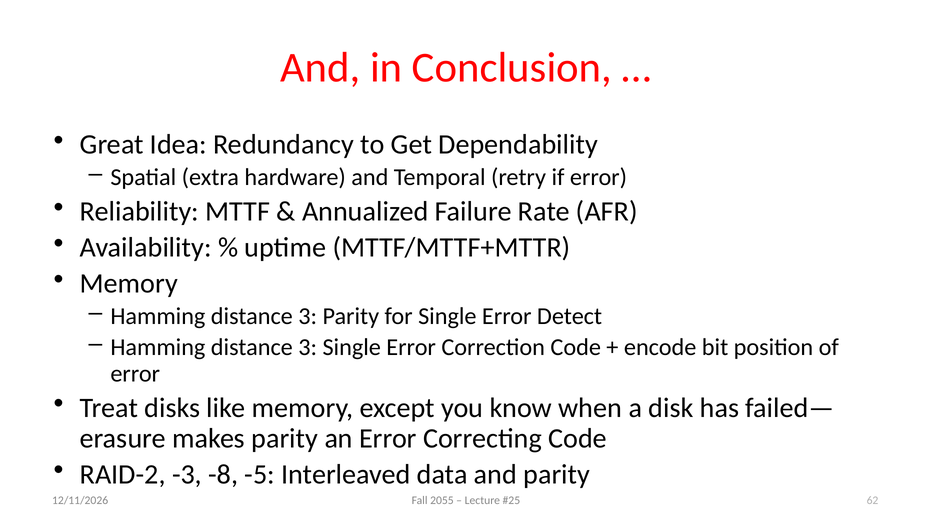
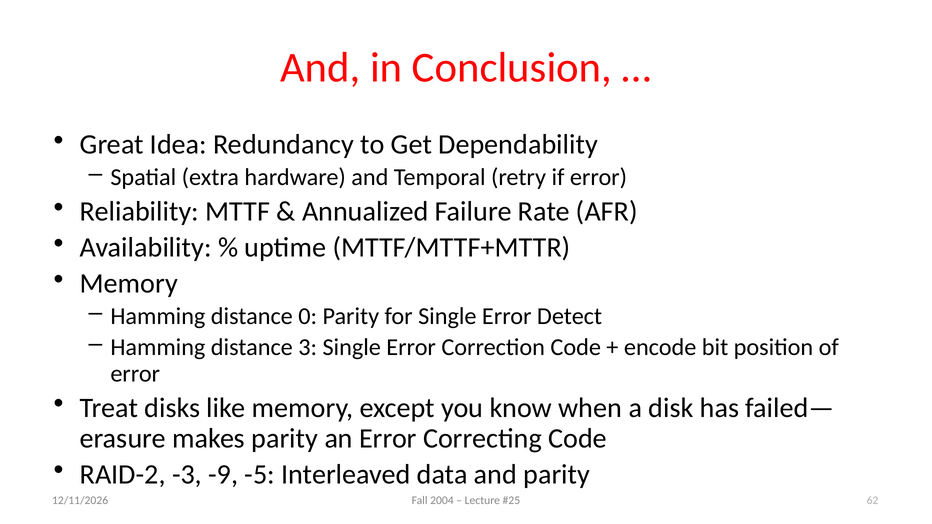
3 at (308, 316): 3 -> 0
-8: -8 -> -9
2055: 2055 -> 2004
